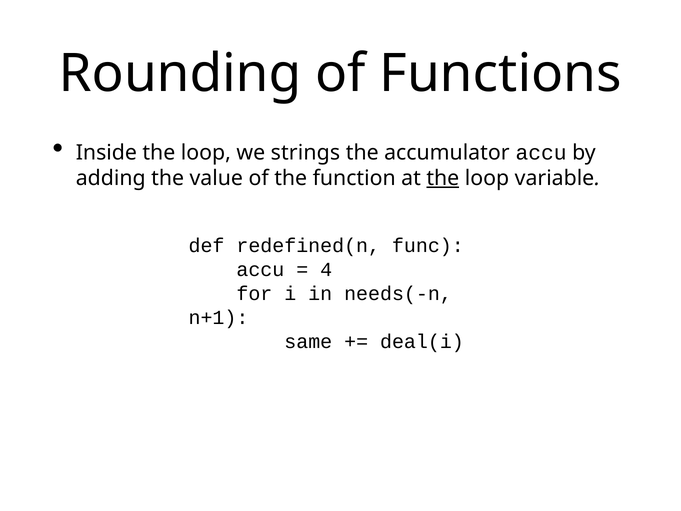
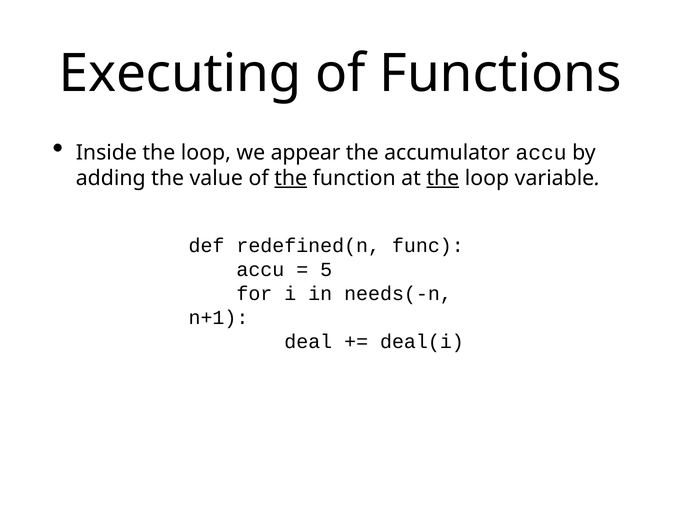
Rounding: Rounding -> Executing
strings: strings -> appear
the at (291, 178) underline: none -> present
4: 4 -> 5
same: same -> deal
